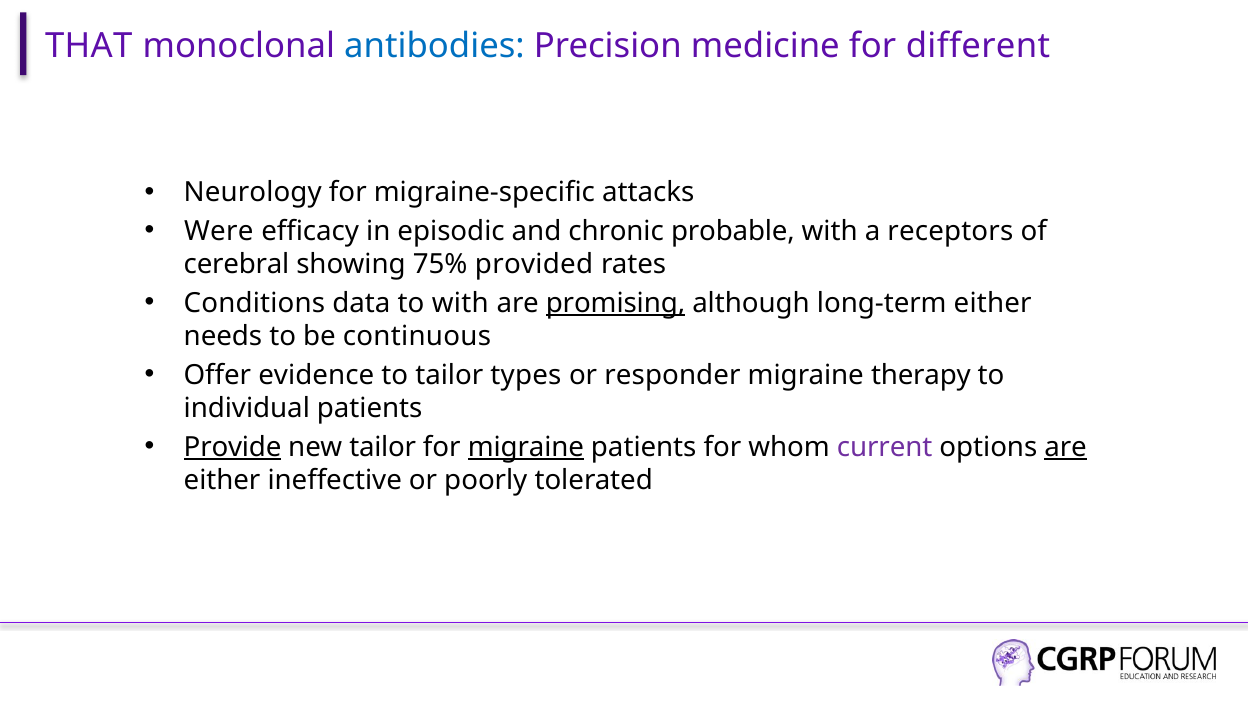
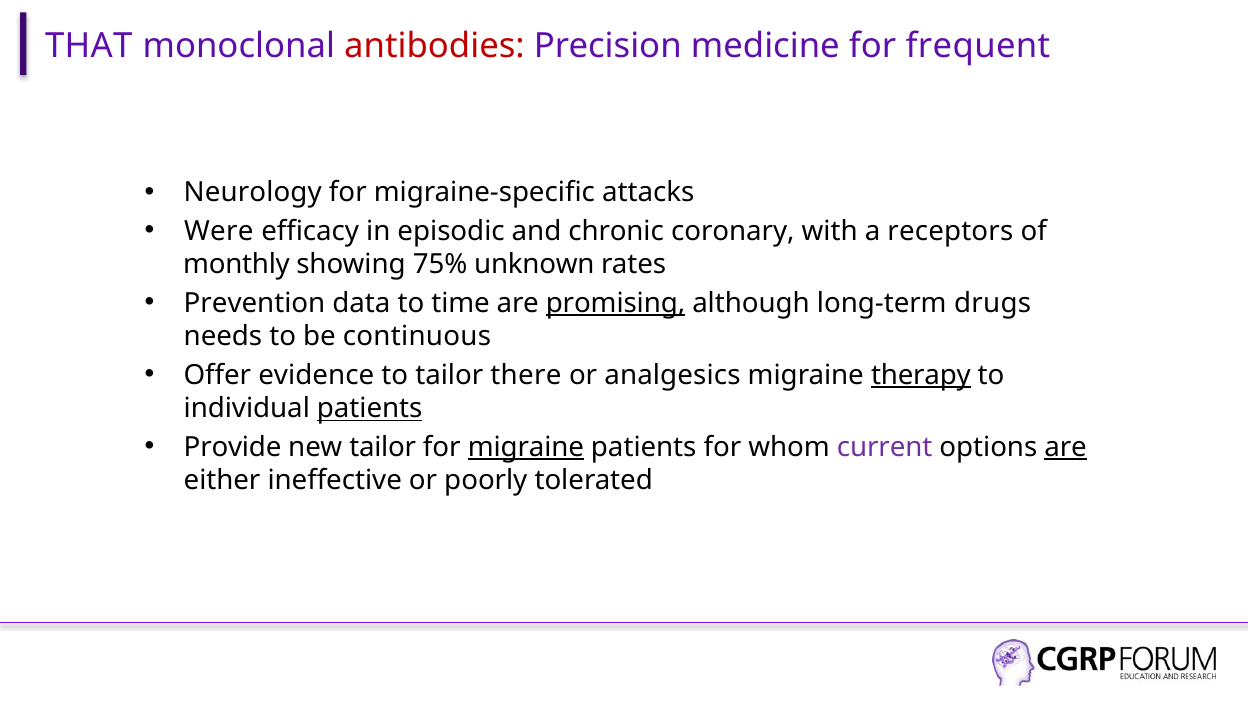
antibodies colour: blue -> red
different: different -> frequent
probable: probable -> coronary
cerebral: cerebral -> monthly
provided: provided -> unknown
Conditions: Conditions -> Prevention
to with: with -> time
long-term either: either -> drugs
types: types -> there
responder: responder -> analgesics
therapy underline: none -> present
patients at (370, 408) underline: none -> present
Provide underline: present -> none
